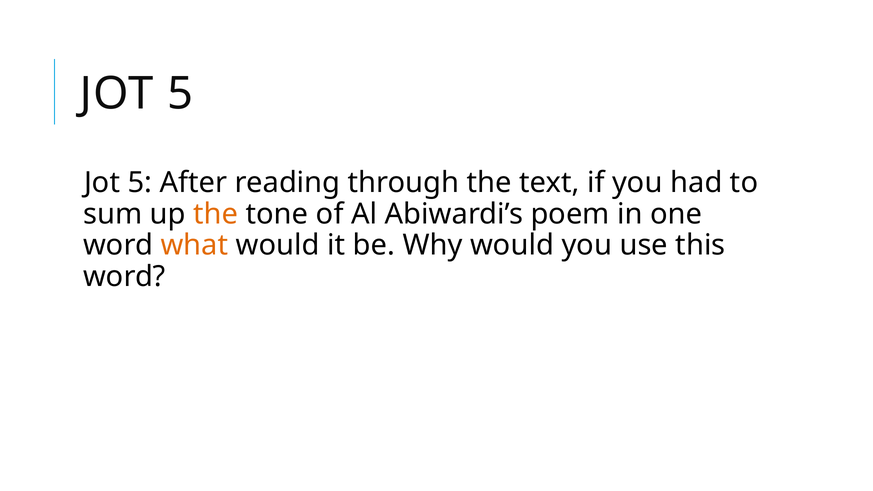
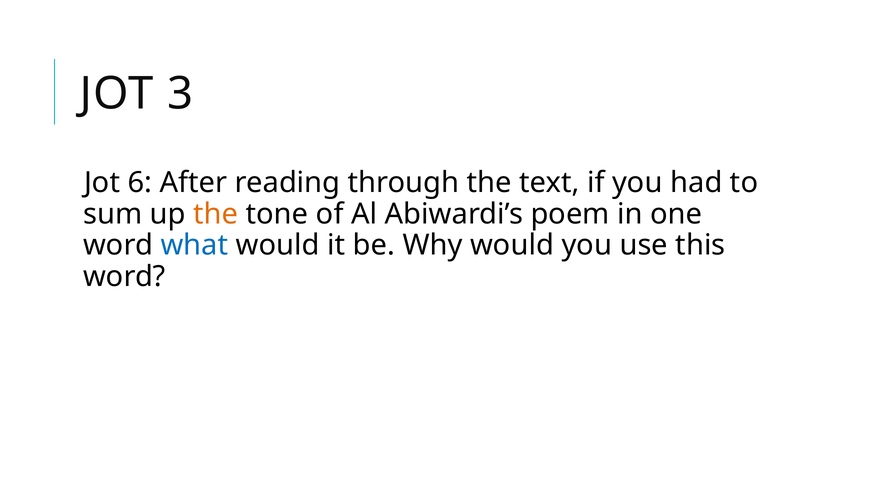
5 at (180, 94): 5 -> 3
5 at (140, 183): 5 -> 6
what colour: orange -> blue
